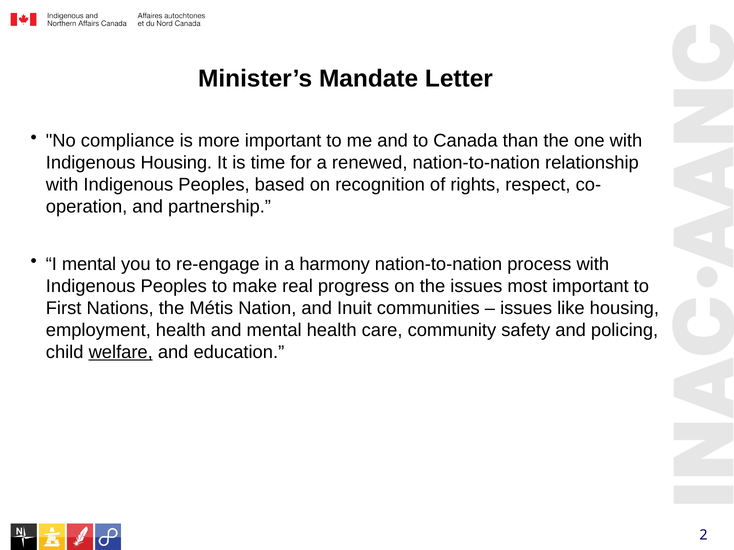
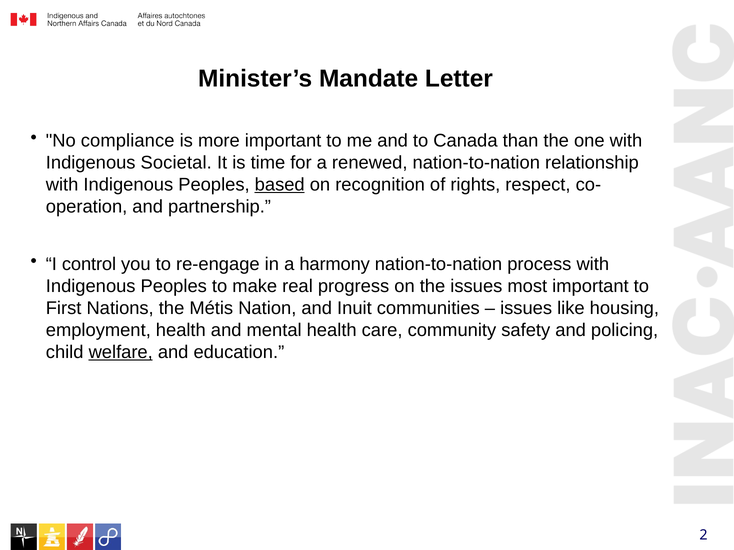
Indigenous Housing: Housing -> Societal
based underline: none -> present
I mental: mental -> control
